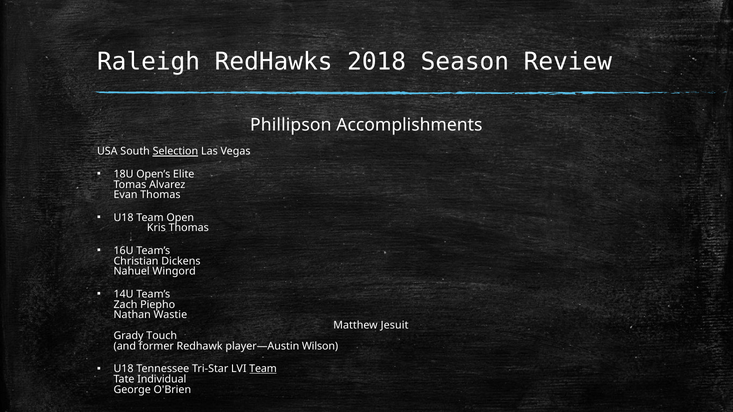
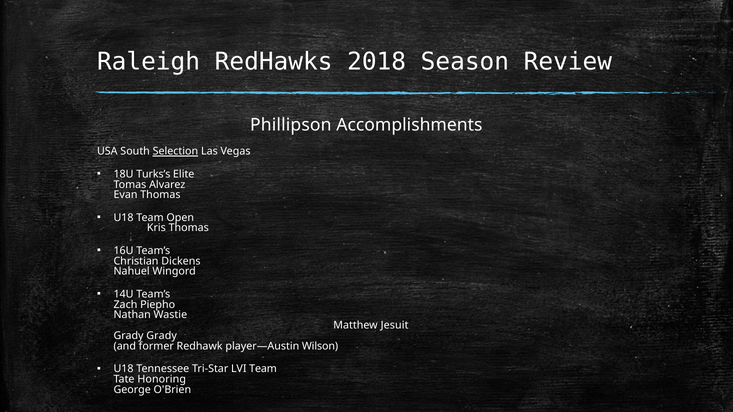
Open’s: Open’s -> Turks’s
Grady Touch: Touch -> Grady
Team at (263, 369) underline: present -> none
Individual: Individual -> Honoring
